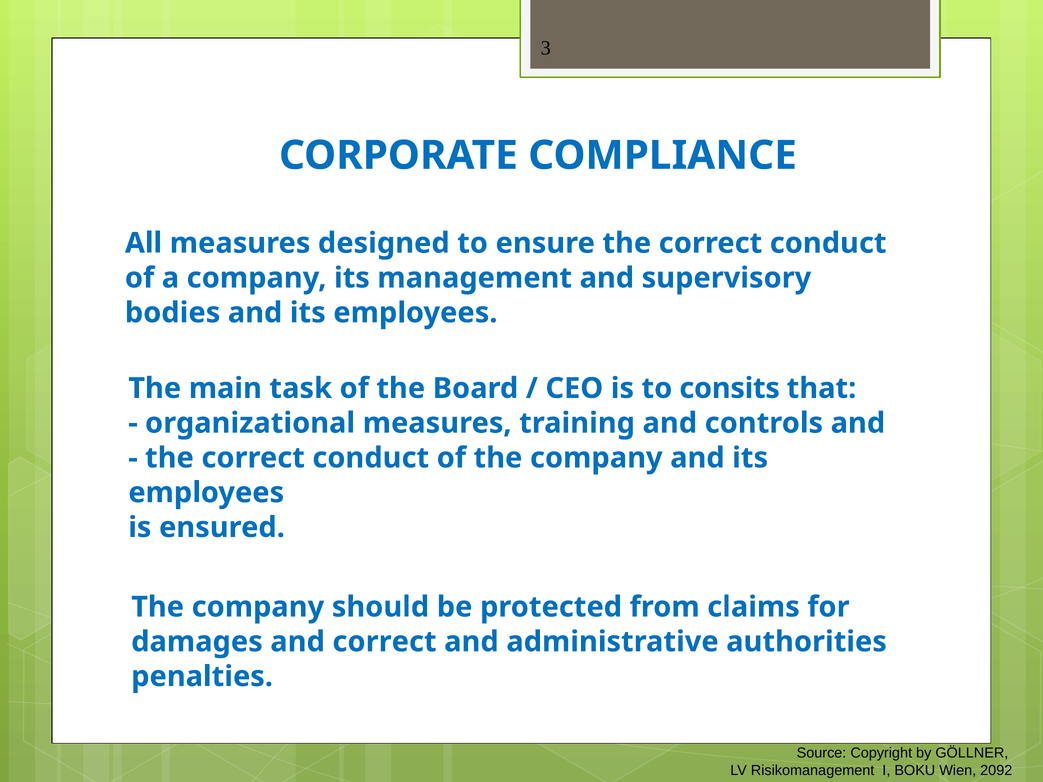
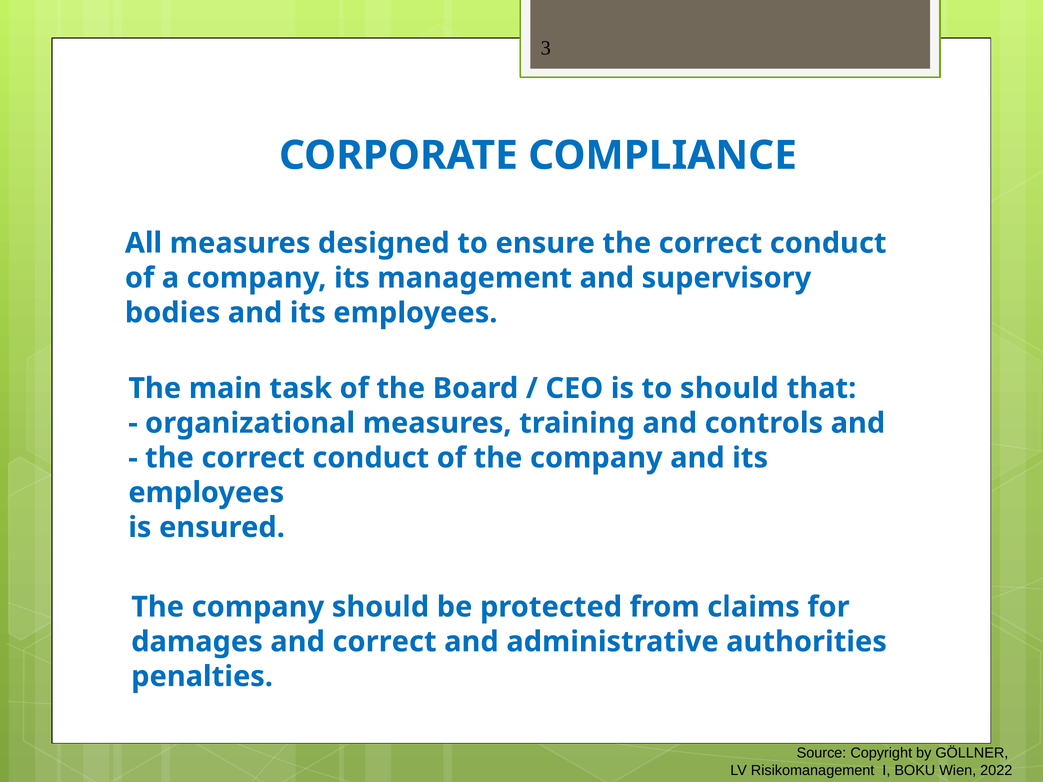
to consits: consits -> should
2092: 2092 -> 2022
